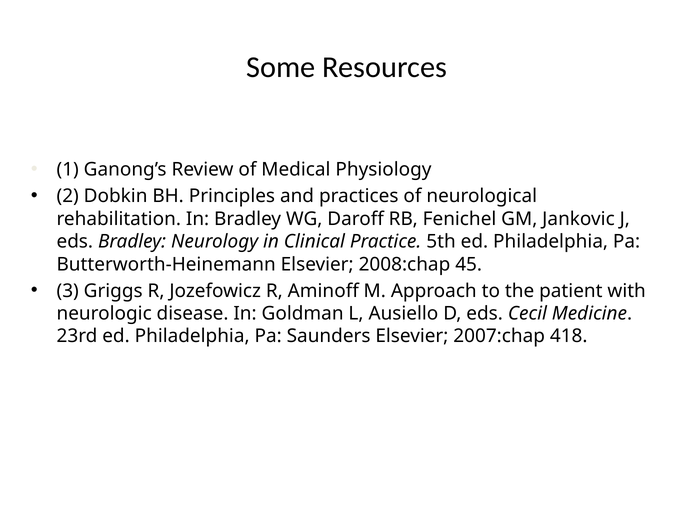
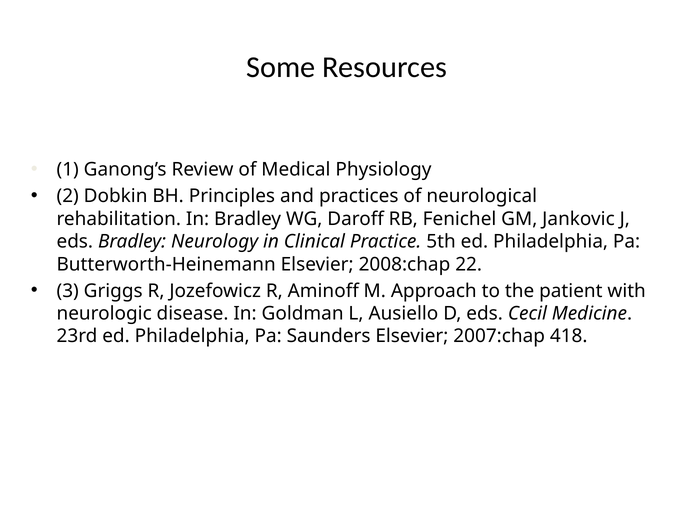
45: 45 -> 22
